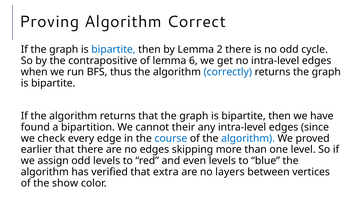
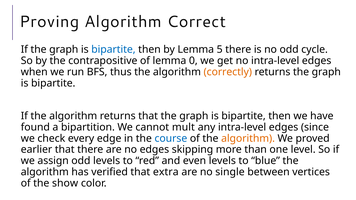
2: 2 -> 5
6: 6 -> 0
correctly colour: blue -> orange
their: their -> mult
algorithm at (248, 139) colour: blue -> orange
layers: layers -> single
